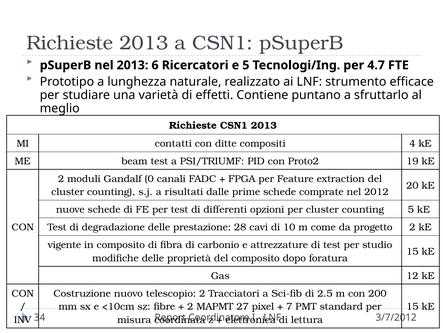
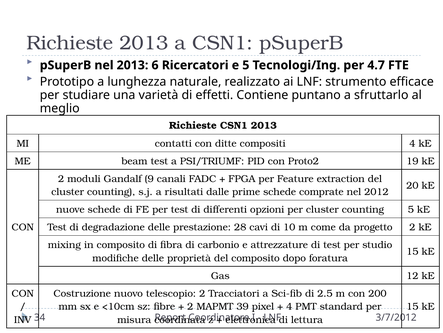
0: 0 -> 9
vigente: vigente -> mixing
27: 27 -> 39
7 at (289, 306): 7 -> 4
